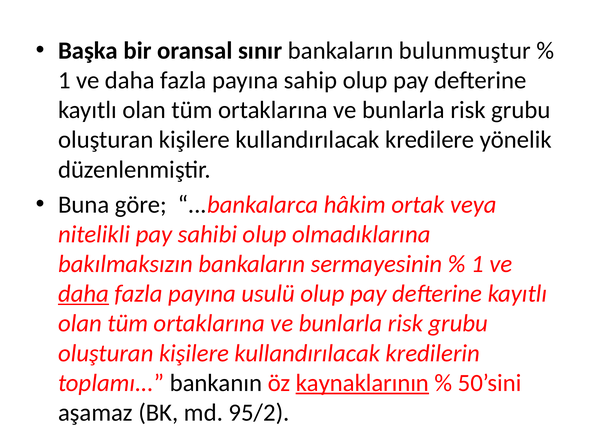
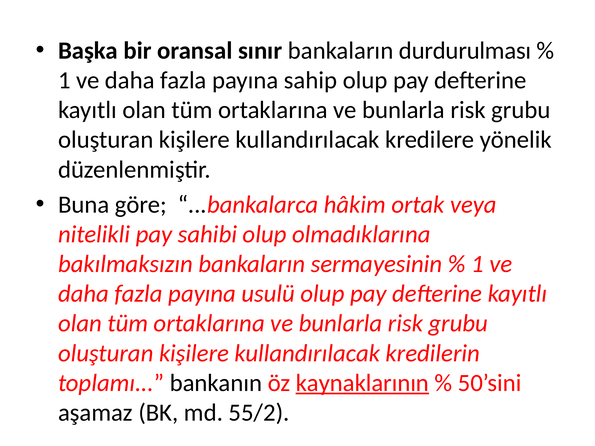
bulunmuştur: bulunmuştur -> durdurulması
daha at (83, 294) underline: present -> none
95/2: 95/2 -> 55/2
